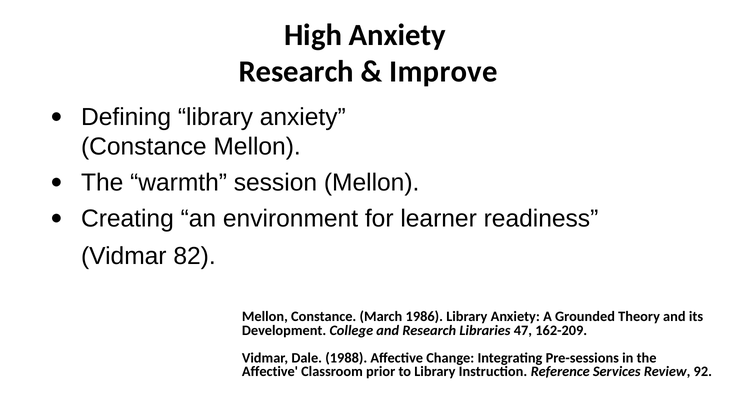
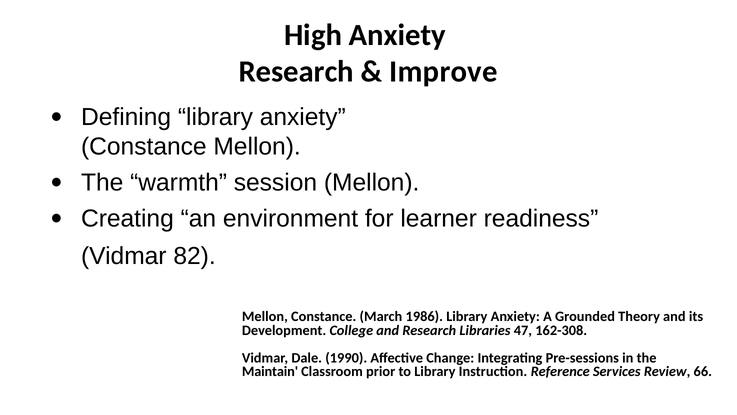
162-209: 162-209 -> 162-308
1988: 1988 -> 1990
Affective at (270, 371): Affective -> Maintain
92: 92 -> 66
